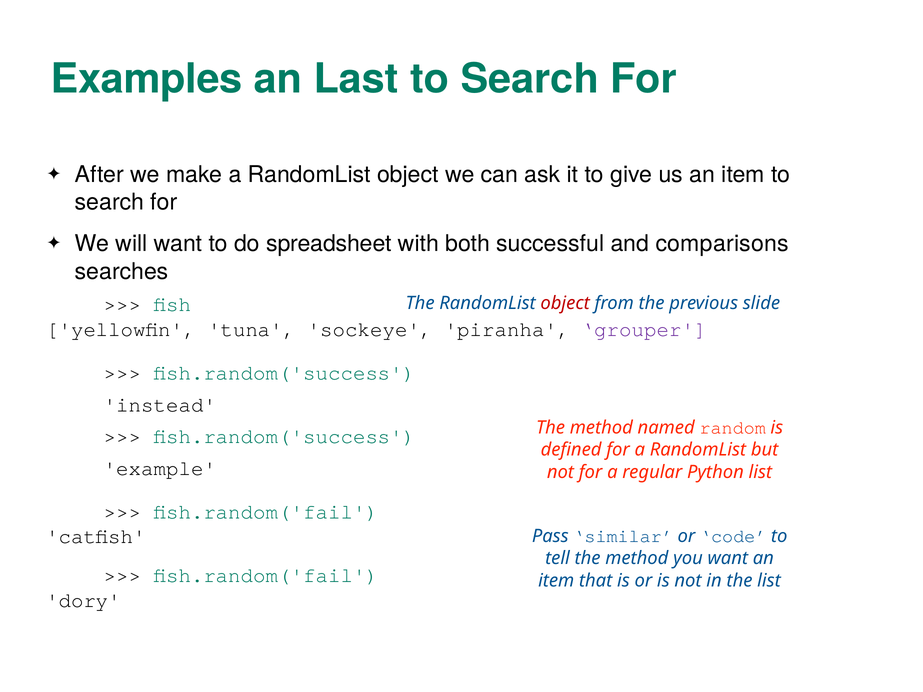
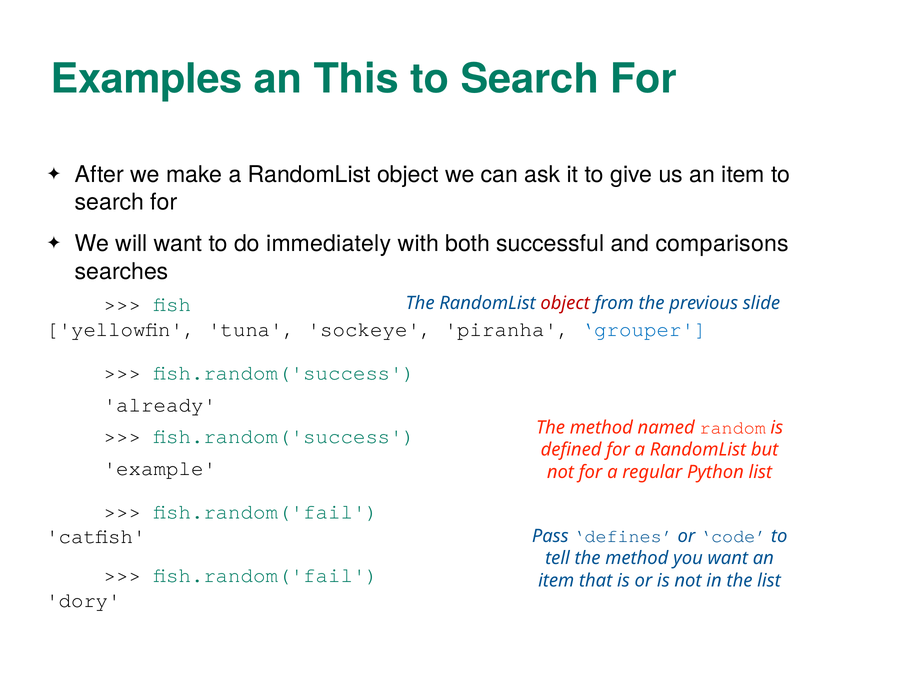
Last: Last -> This
spreadsheet: spreadsheet -> immediately
grouper colour: purple -> blue
instead: instead -> already
similar: similar -> defines
